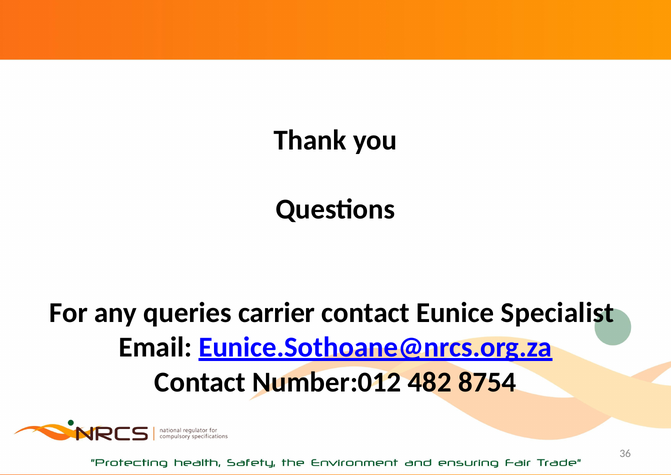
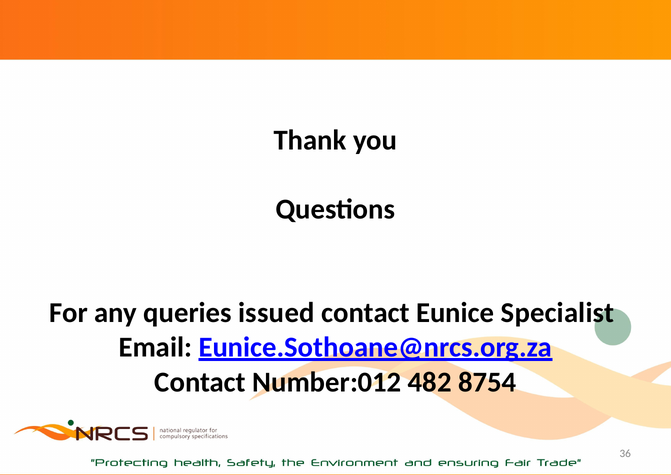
carrier: carrier -> issued
